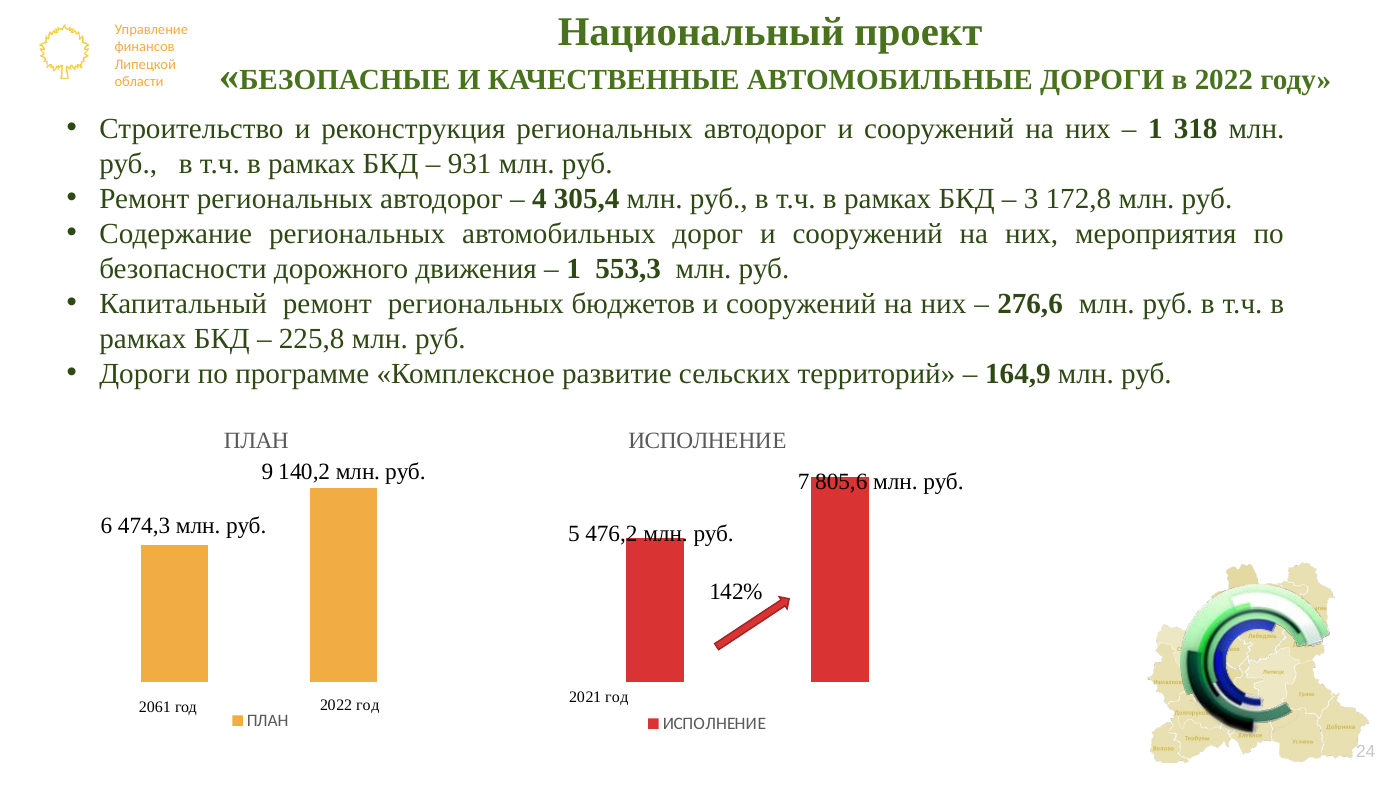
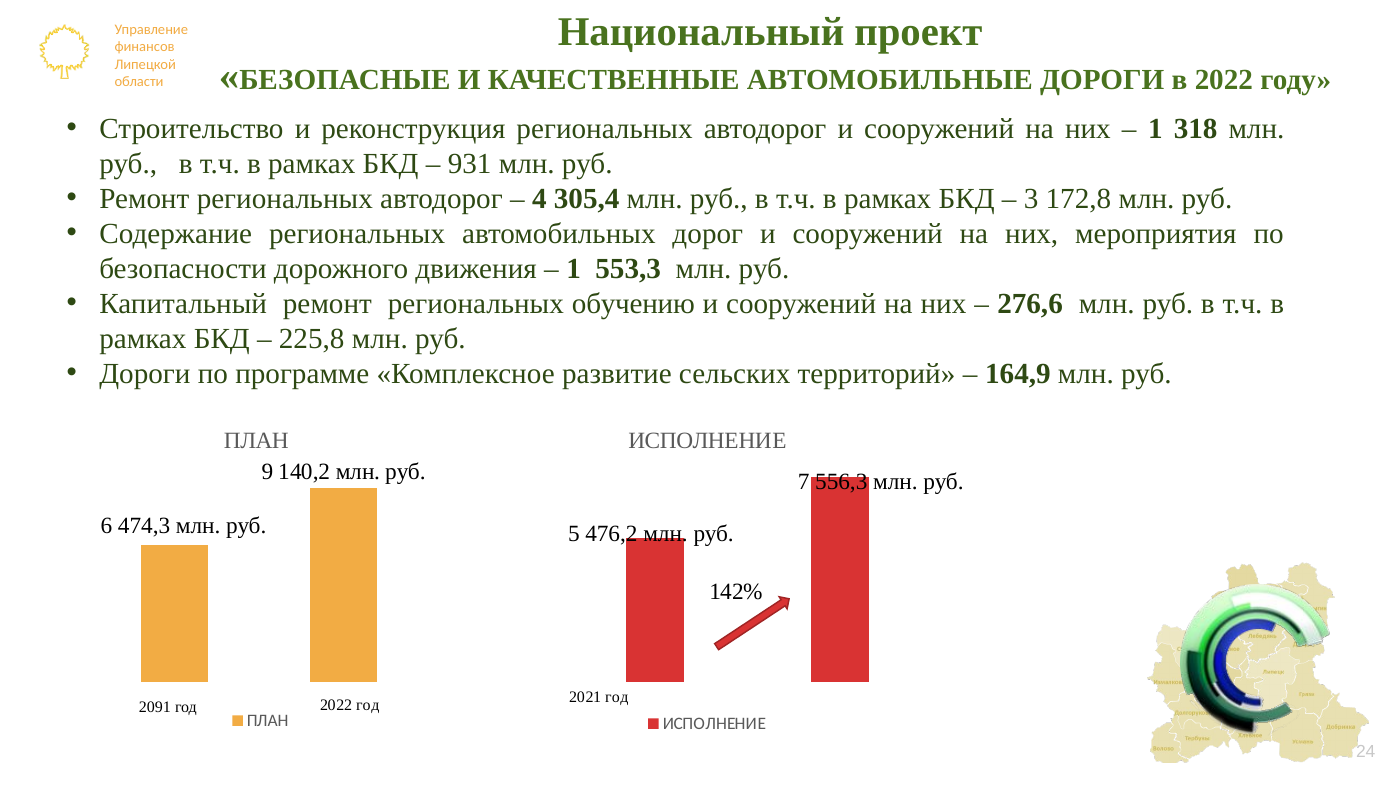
бюджетов: бюджетов -> обучению
805,6: 805,6 -> 556,3
2061: 2061 -> 2091
